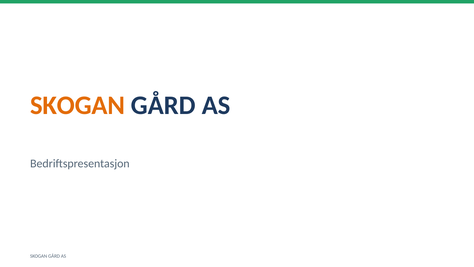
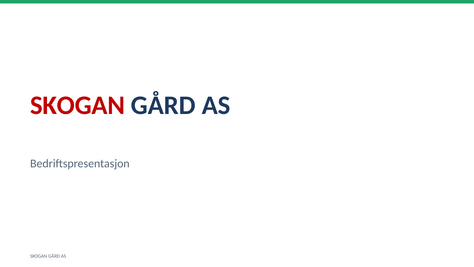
SKOGAN at (78, 105) colour: orange -> red
